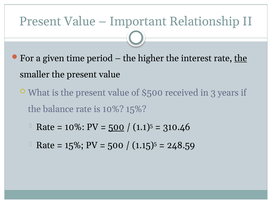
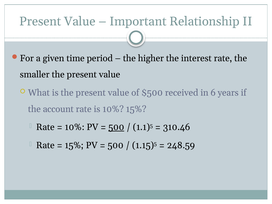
the at (241, 58) underline: present -> none
3: 3 -> 6
balance: balance -> account
